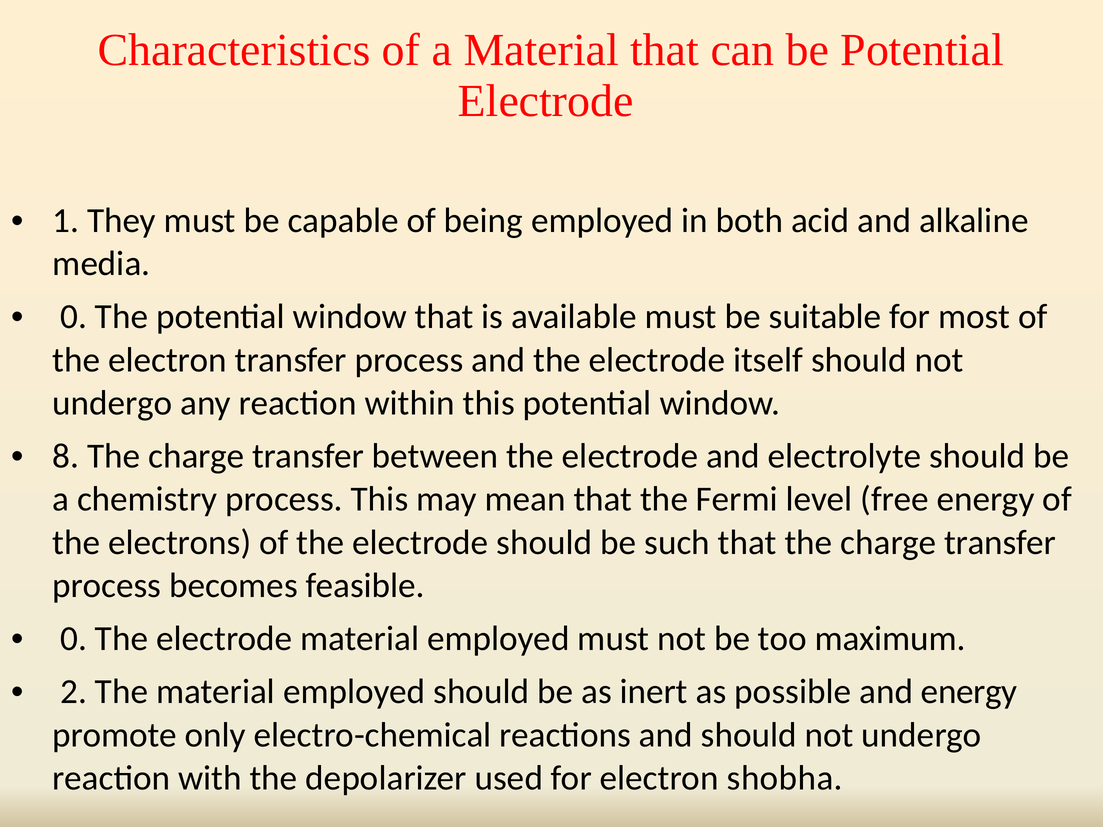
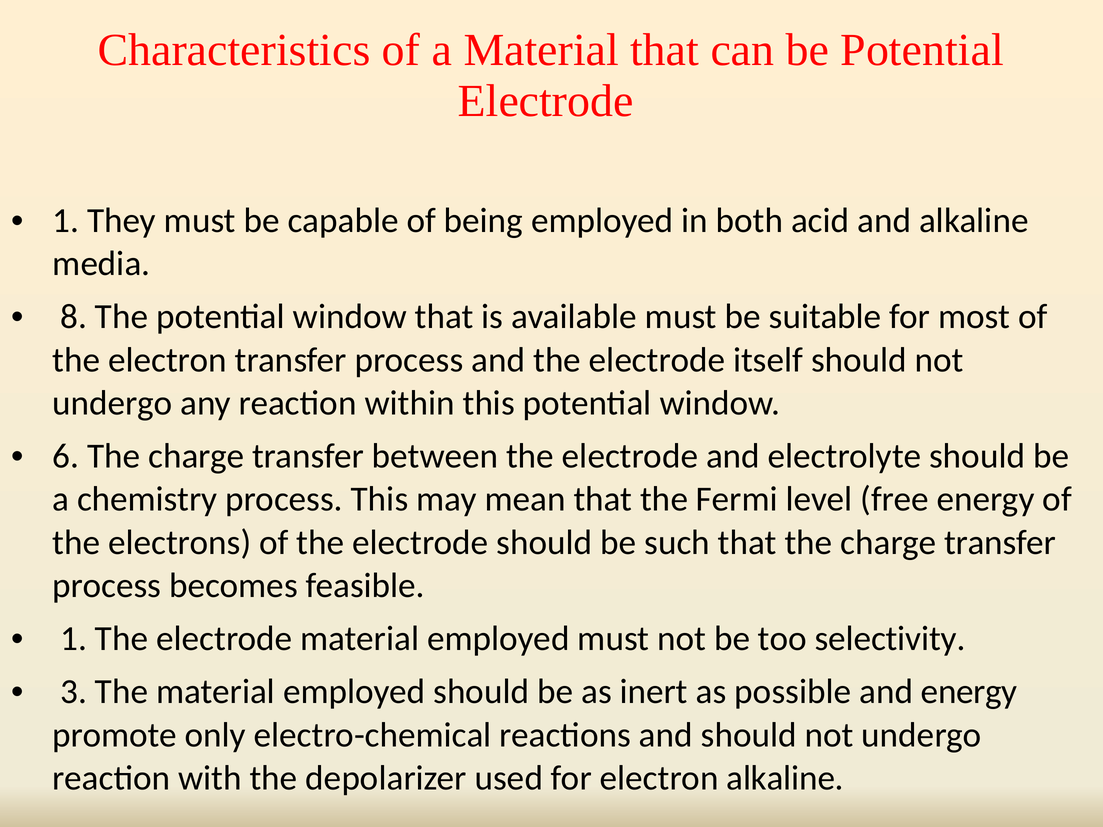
0 at (74, 317): 0 -> 8
8: 8 -> 6
0 at (74, 639): 0 -> 1
maximum: maximum -> selectivity
2: 2 -> 3
electron shobha: shobha -> alkaline
